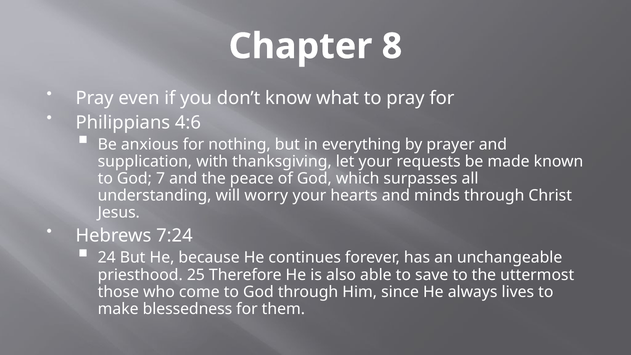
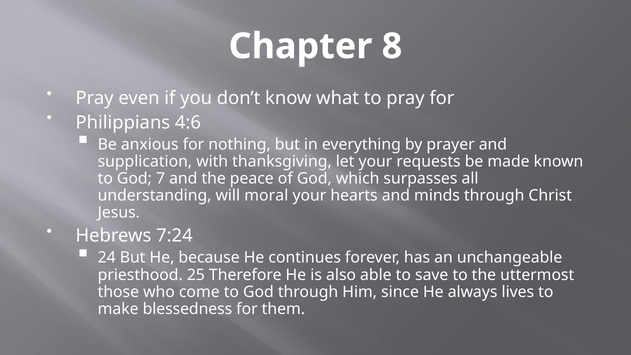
worry: worry -> moral
